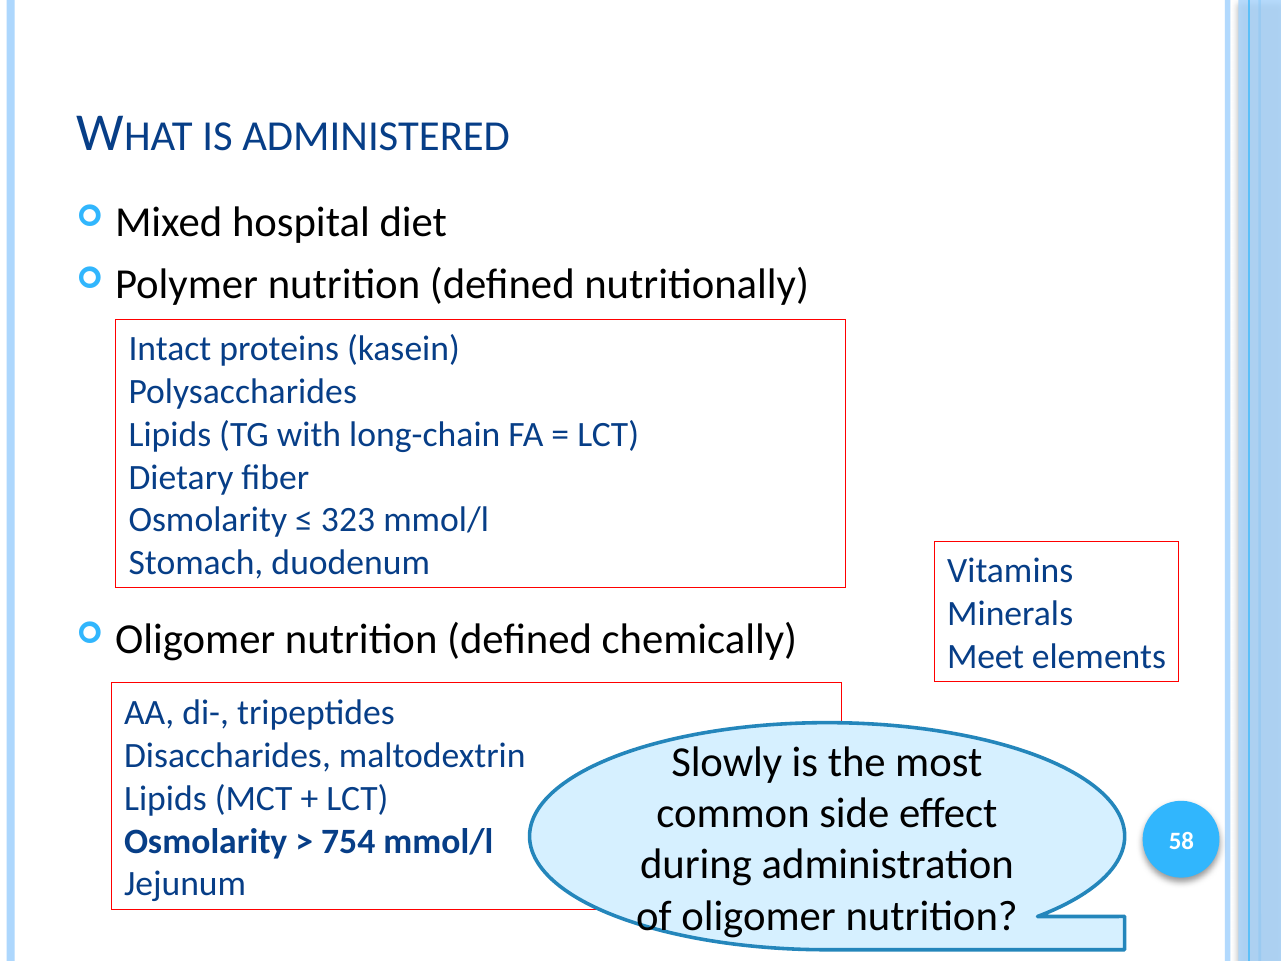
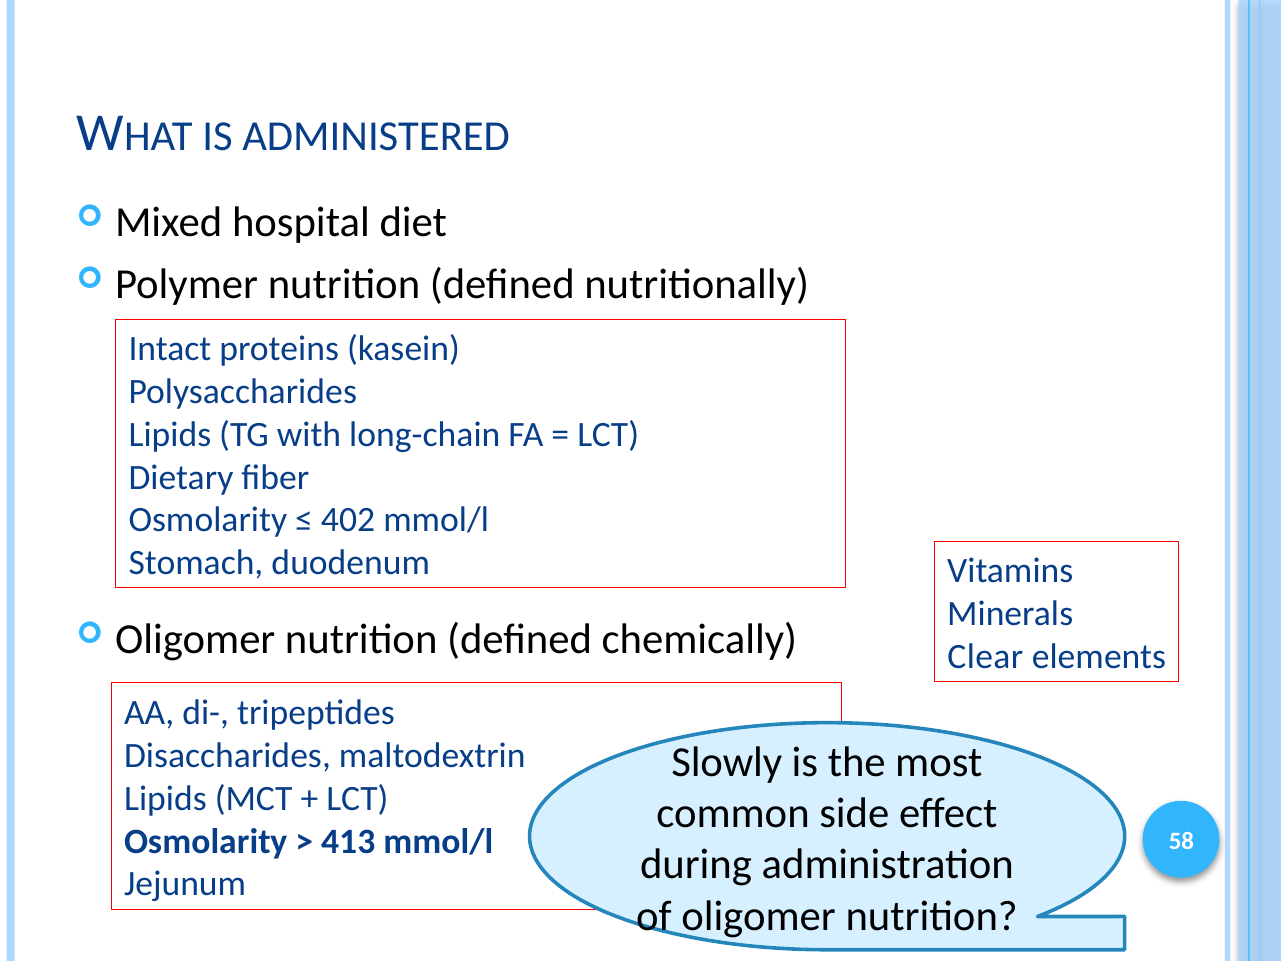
323: 323 -> 402
Meet: Meet -> Clear
754: 754 -> 413
